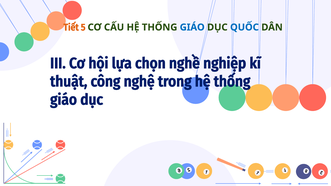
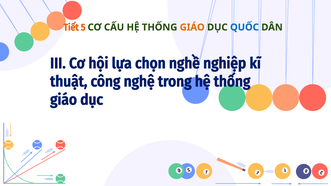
GIÁO at (192, 27) colour: blue -> orange
